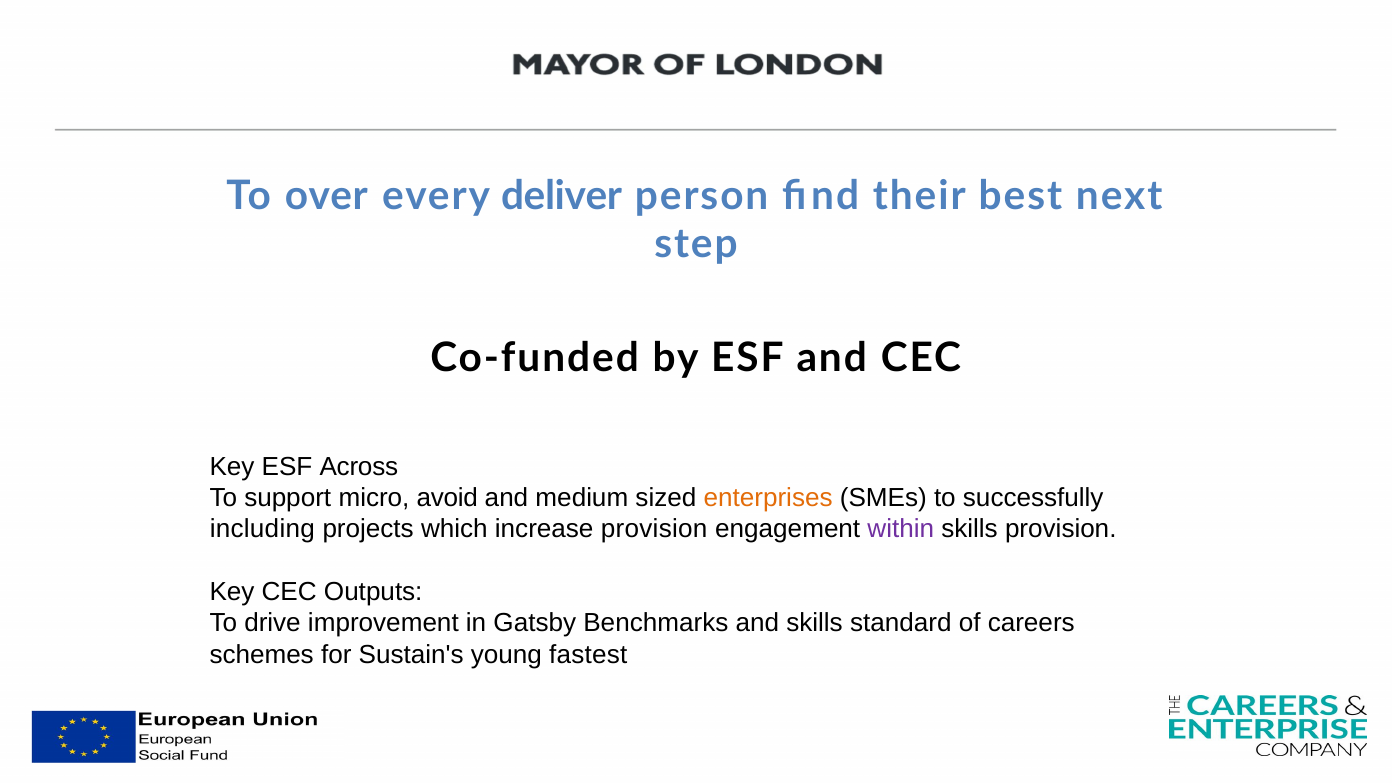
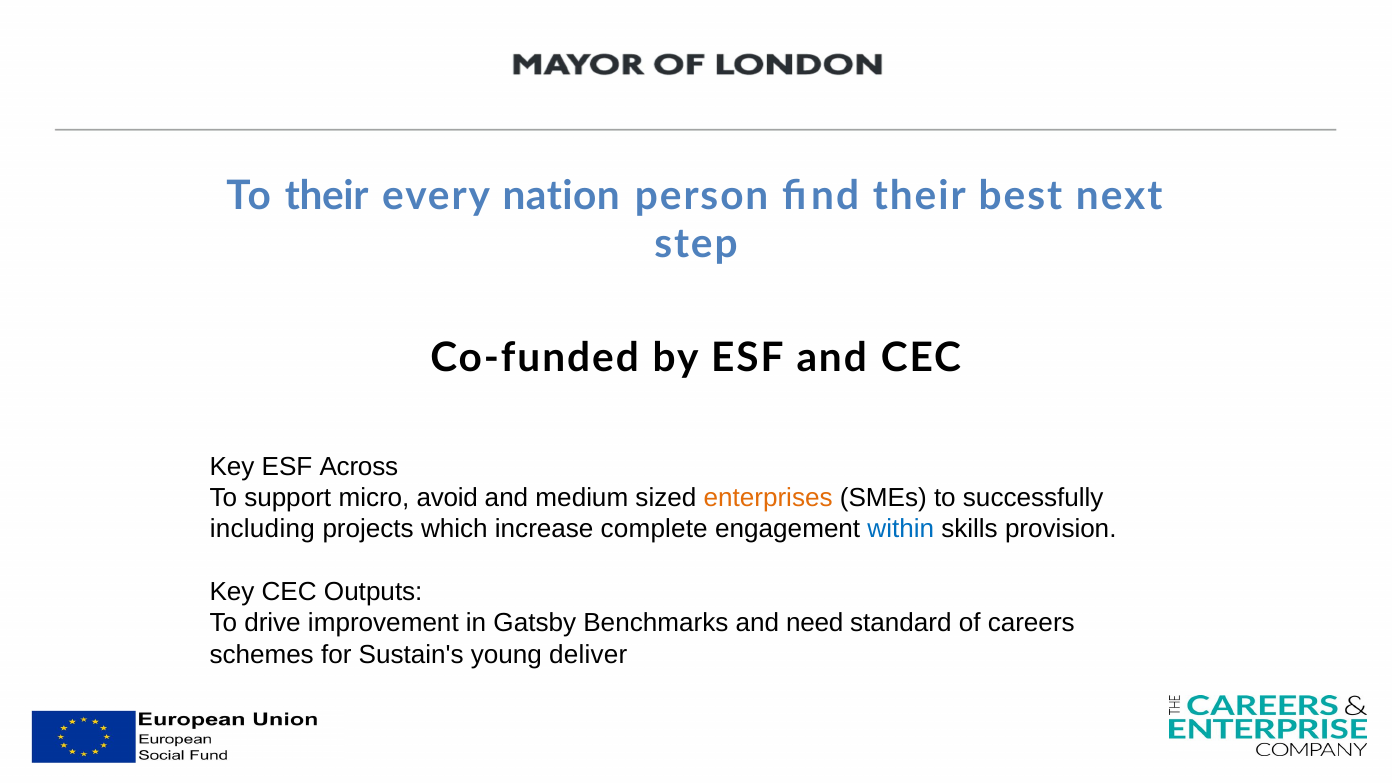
To over: over -> their
deliver: deliver -> nation
increase provision: provision -> complete
within colour: purple -> blue
and skills: skills -> need
fastest: fastest -> deliver
